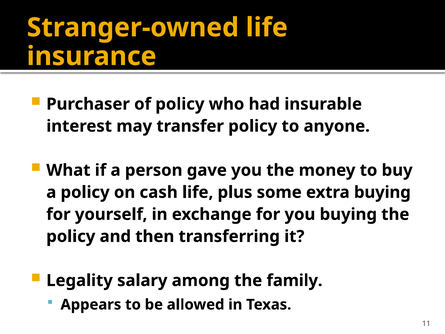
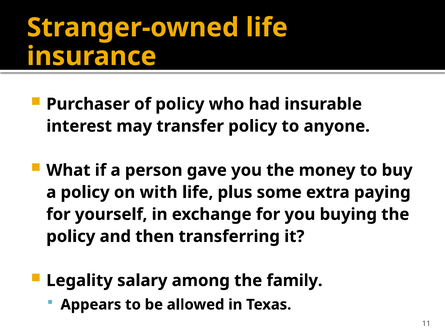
cash: cash -> with
extra buying: buying -> paying
